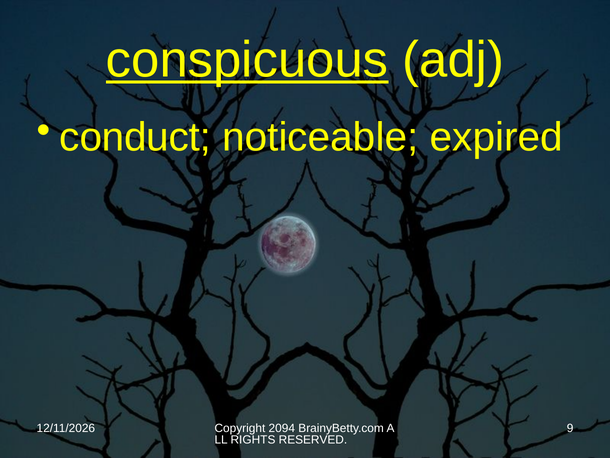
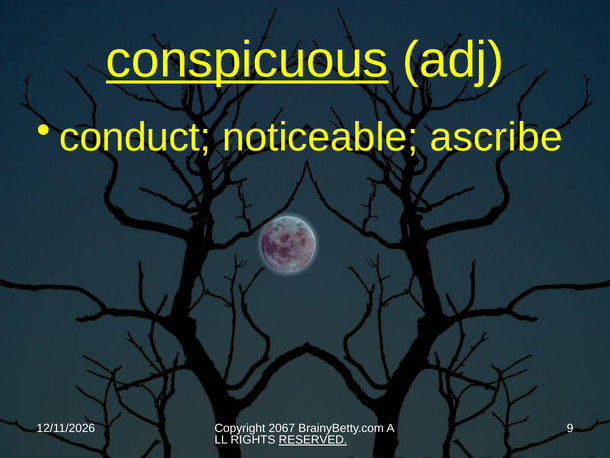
expired: expired -> ascribe
2094: 2094 -> 2067
RESERVED underline: none -> present
